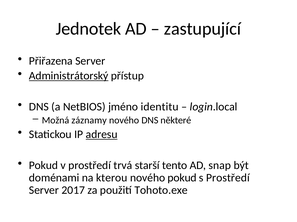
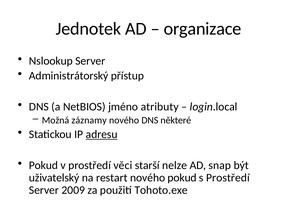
zastupující: zastupující -> organizace
Přiřazena: Přiřazena -> Nslookup
Administrátorský underline: present -> none
identitu: identitu -> atributy
trvá: trvá -> věci
tento: tento -> nelze
doménami: doménami -> uživatelský
kterou: kterou -> restart
2017: 2017 -> 2009
